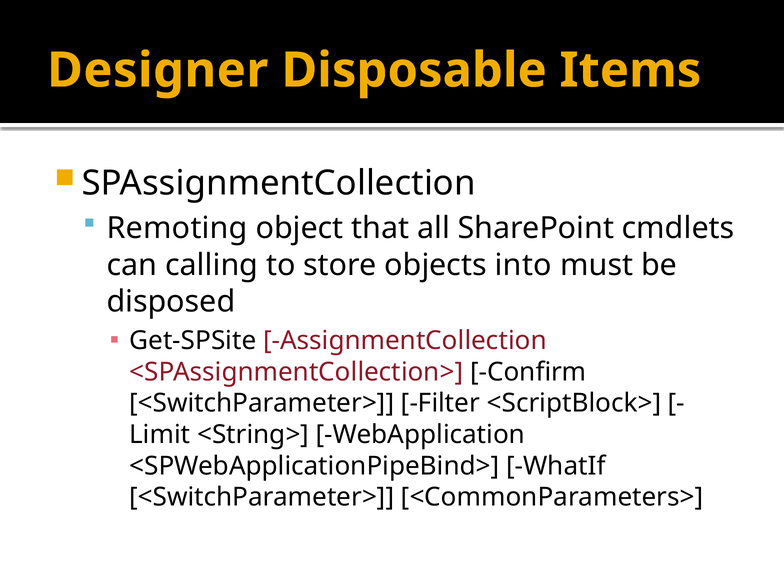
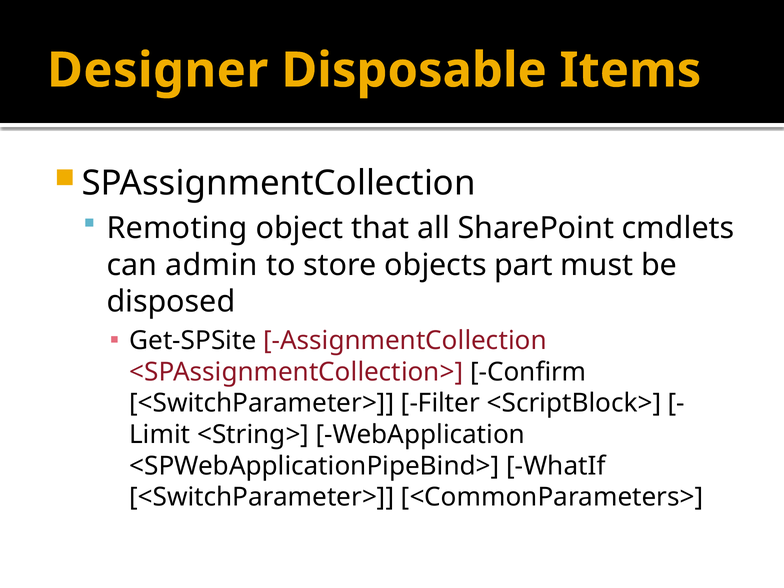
calling: calling -> admin
into: into -> part
